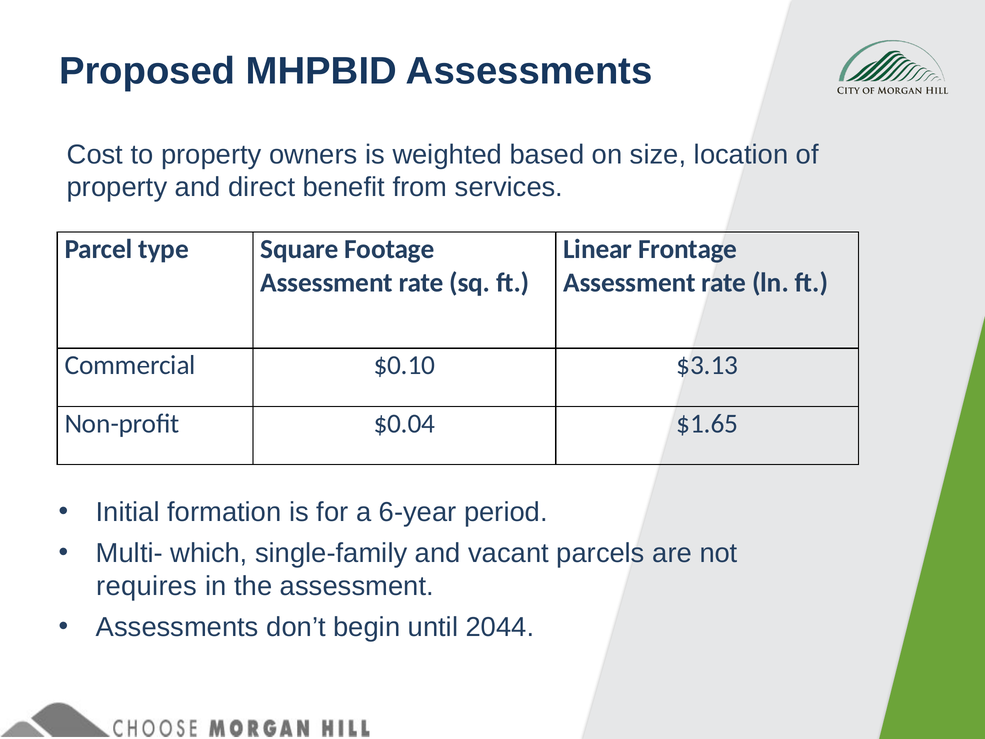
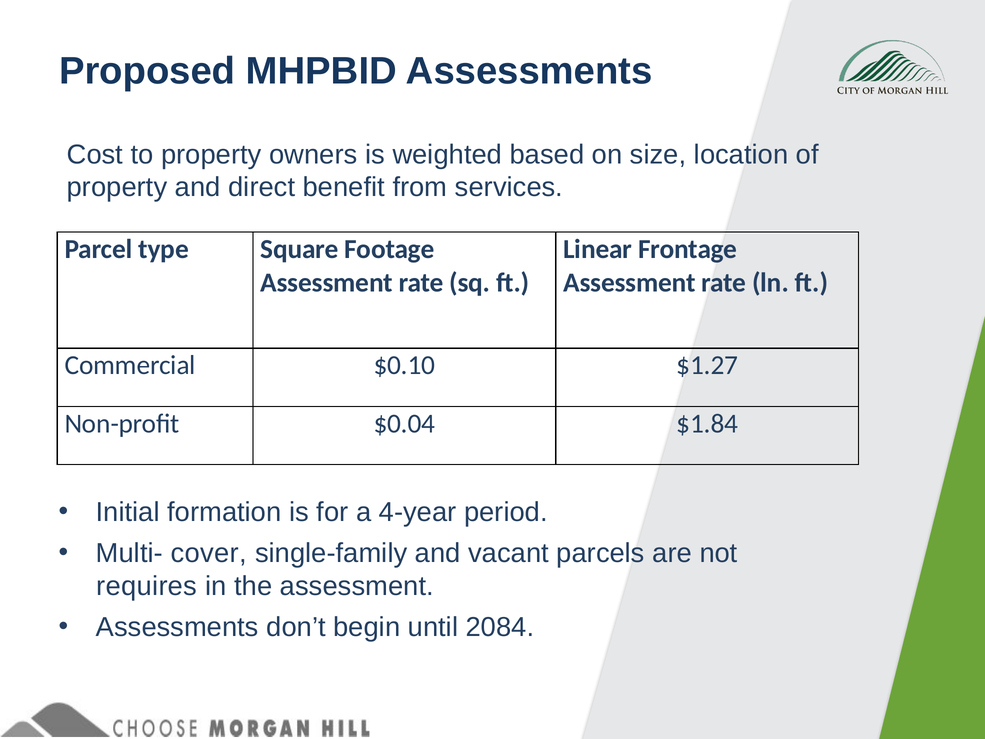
$3.13: $3.13 -> $1.27
$1.65: $1.65 -> $1.84
6-year: 6-year -> 4-year
which: which -> cover
2044: 2044 -> 2084
